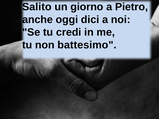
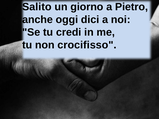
battesimo: battesimo -> crocifisso
